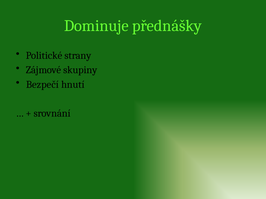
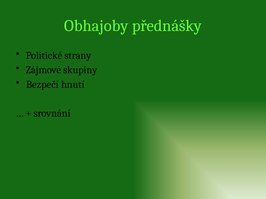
Dominuje: Dominuje -> Obhajoby
